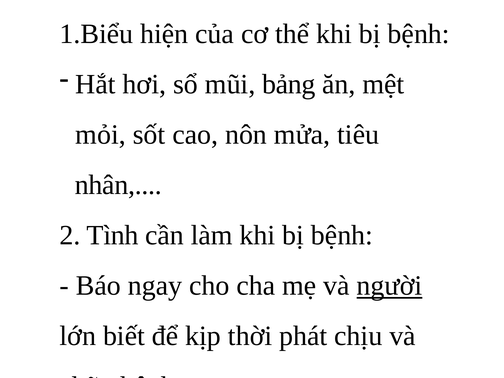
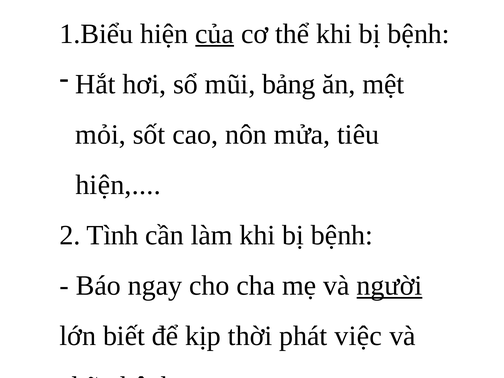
của underline: none -> present
nhân at (118, 185): nhân -> hiện
chịu: chịu -> việc
